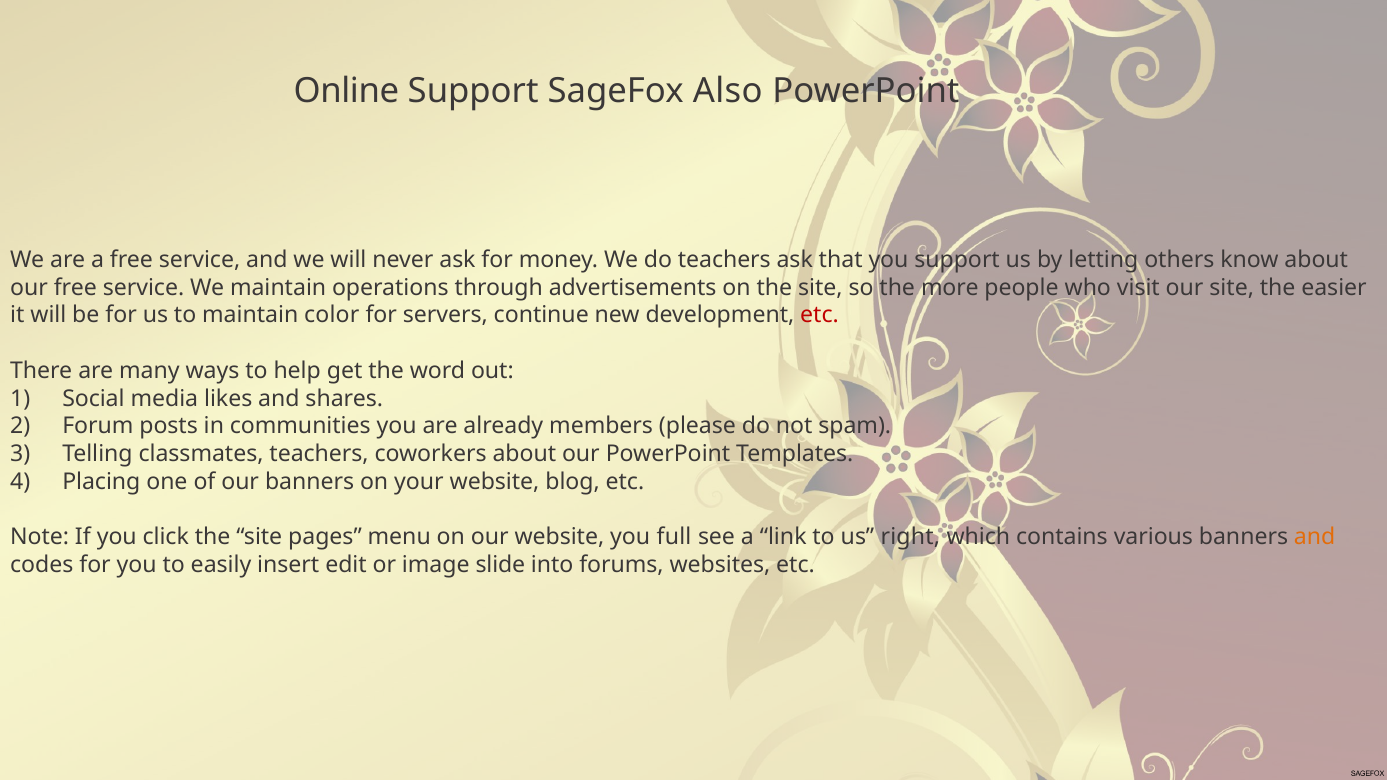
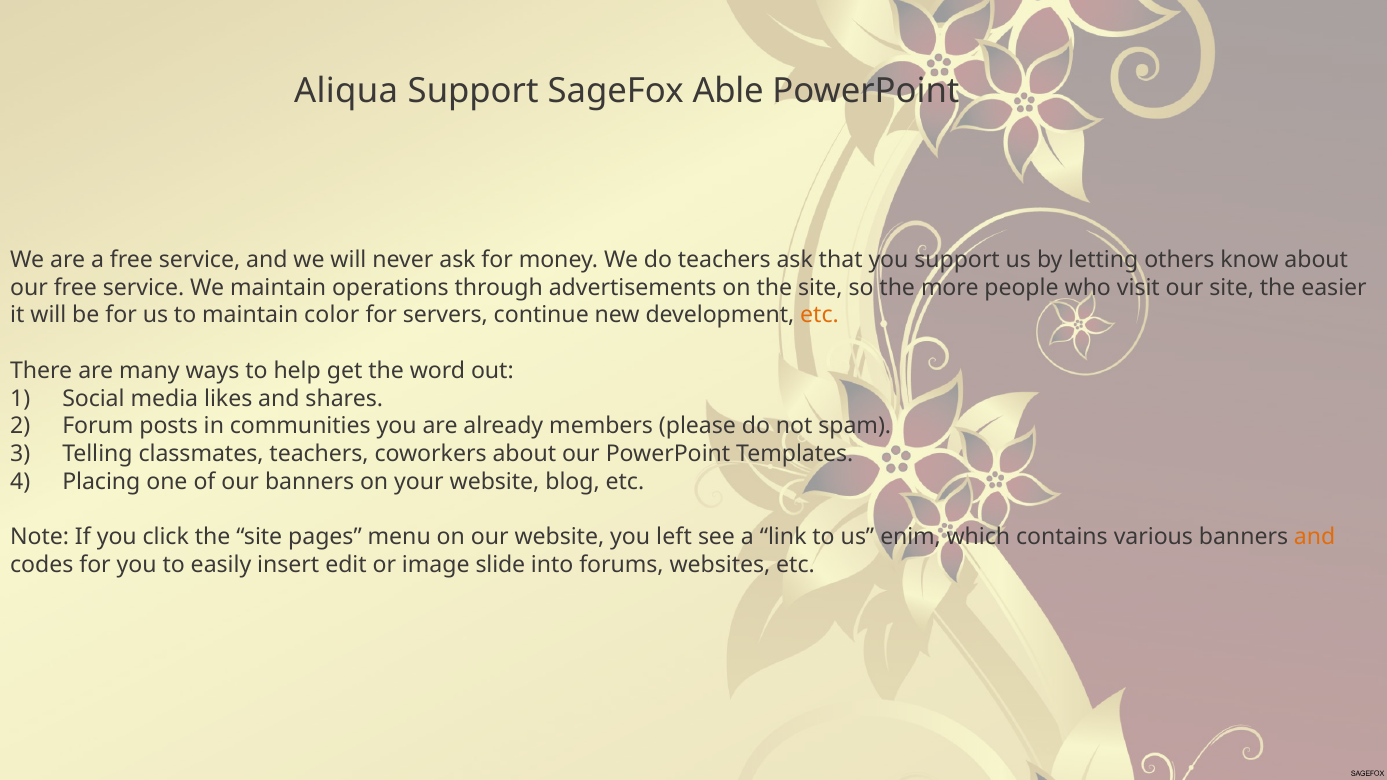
Online: Online -> Aliqua
Also: Also -> Able
etc at (819, 315) colour: red -> orange
full: full -> left
right: right -> enim
